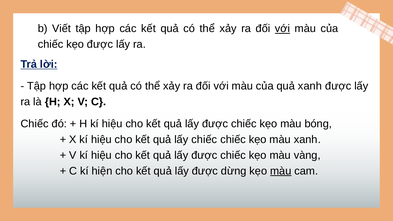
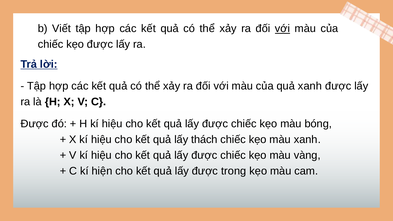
Chiếc at (35, 124): Chiếc -> Được
lấy chiếc: chiếc -> thách
dừng: dừng -> trong
màu at (281, 171) underline: present -> none
